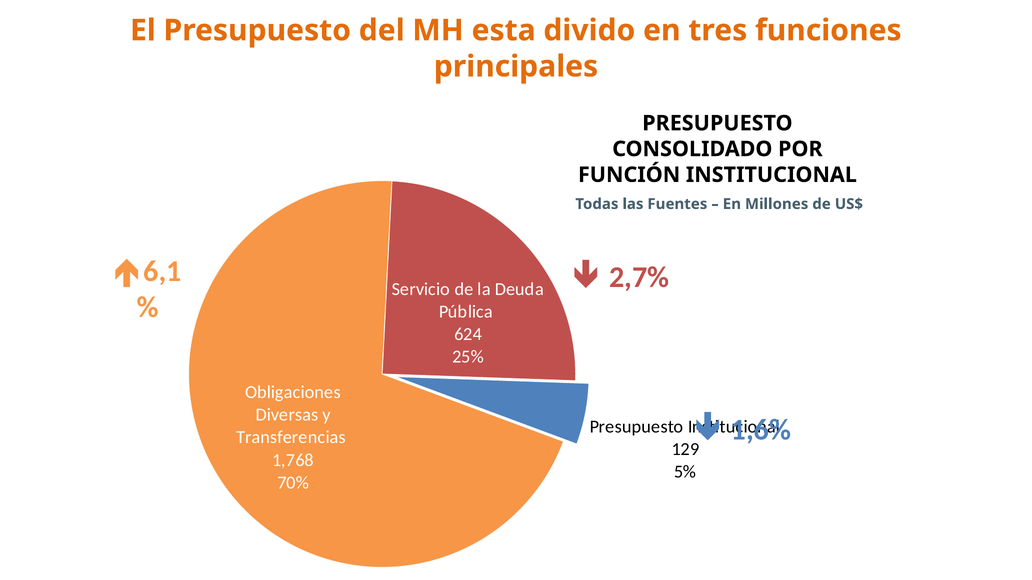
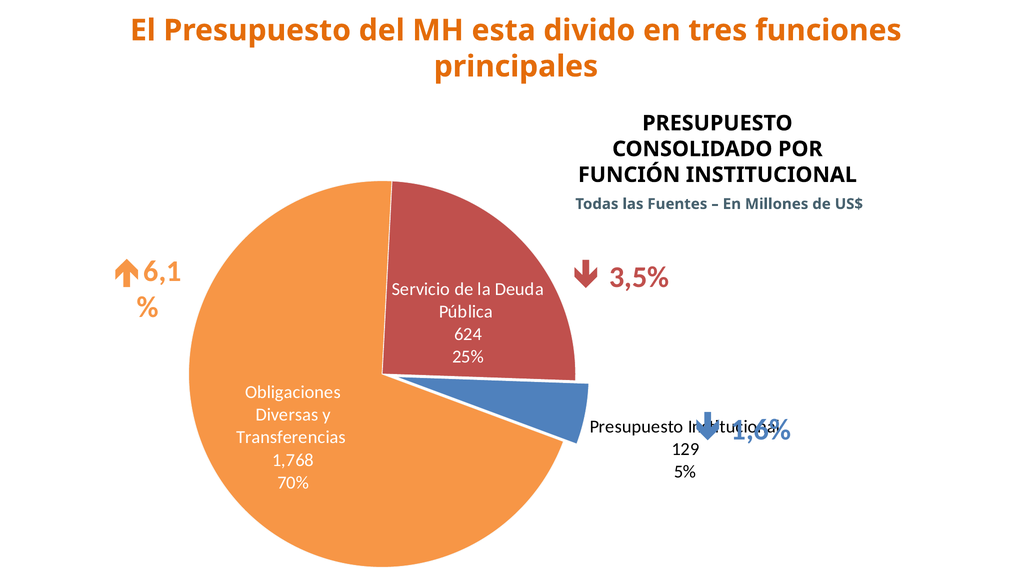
2,7%: 2,7% -> 3,5%
